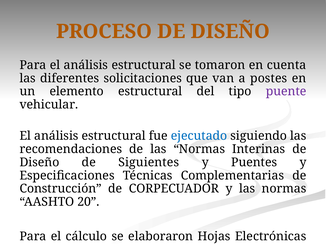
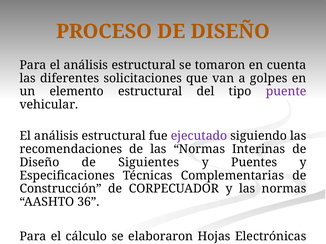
postes: postes -> golpes
ejecutado colour: blue -> purple
20: 20 -> 36
